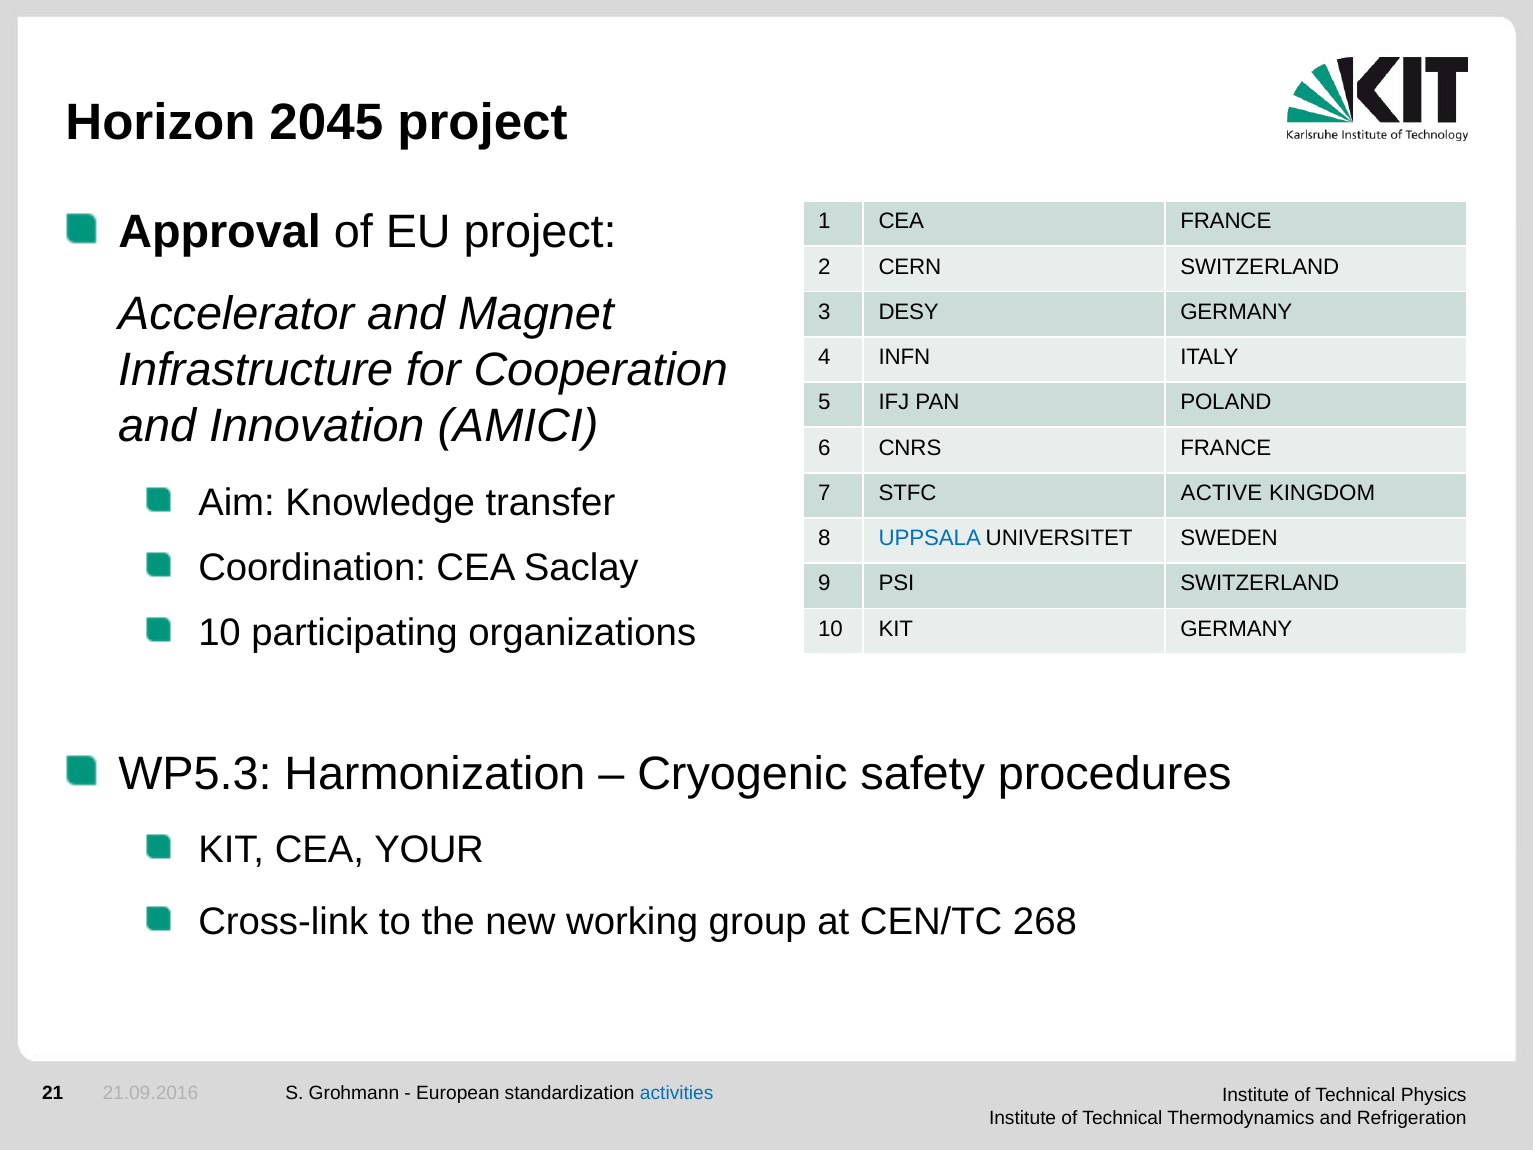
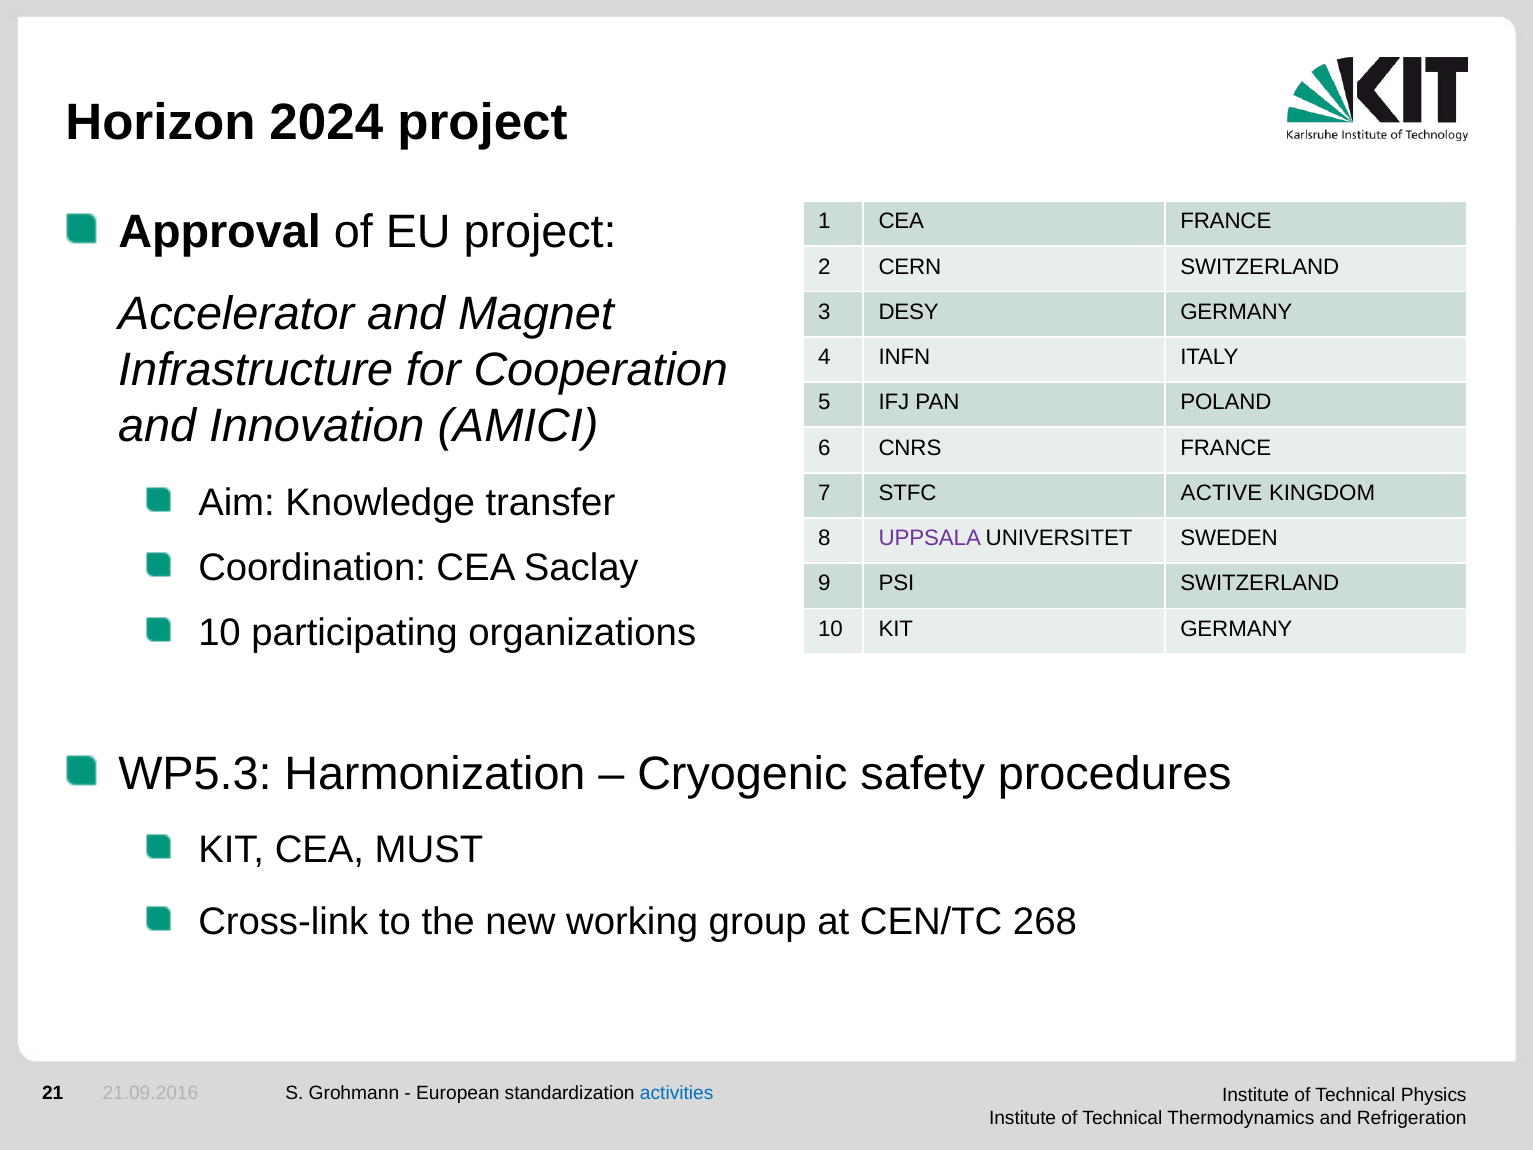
2045: 2045 -> 2024
UPPSALA colour: blue -> purple
YOUR: YOUR -> MUST
